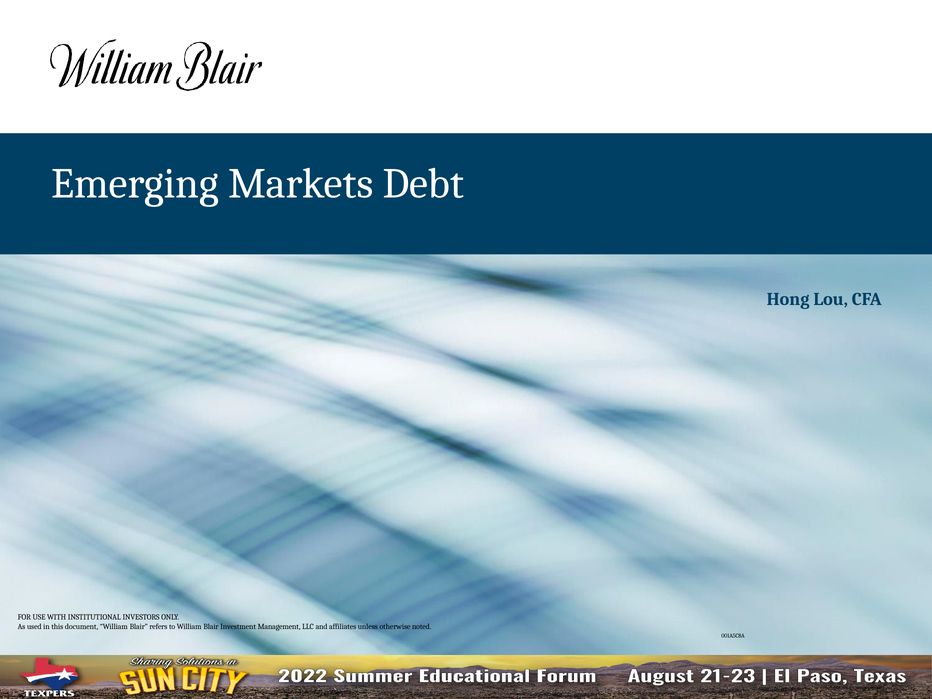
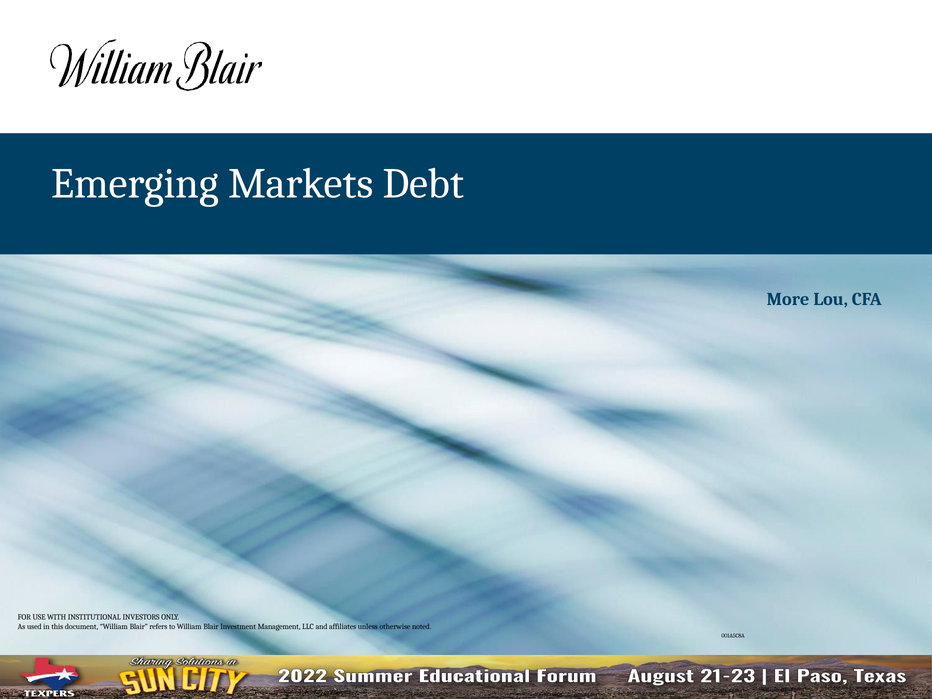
Hong: Hong -> More
